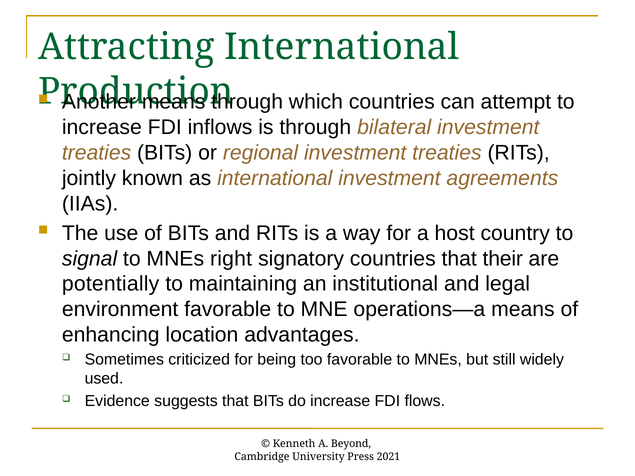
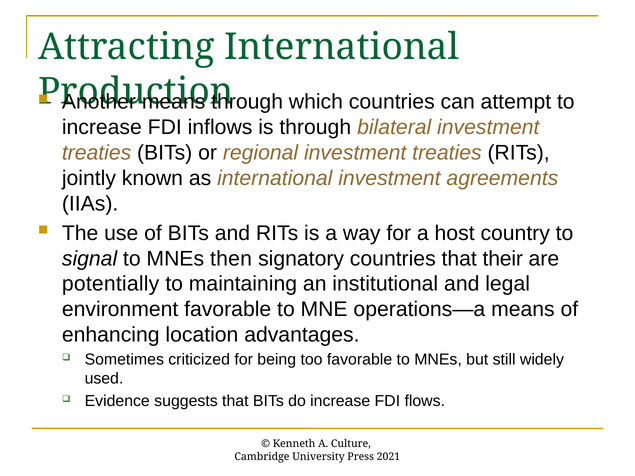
right: right -> then
Beyond: Beyond -> Culture
